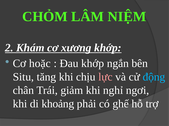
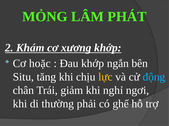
CHỎM: CHỎM -> MỎNG
NIỆM: NIỆM -> PHÁT
lực colour: pink -> yellow
khoảng: khoảng -> thường
